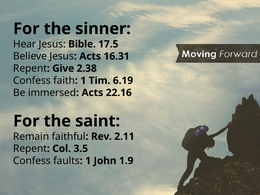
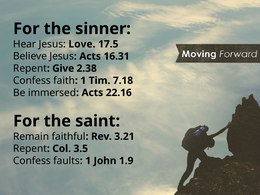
Bible: Bible -> Love
6.19: 6.19 -> 7.18
2.11: 2.11 -> 3.21
